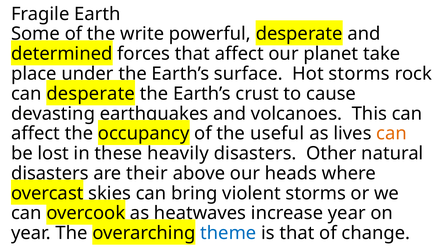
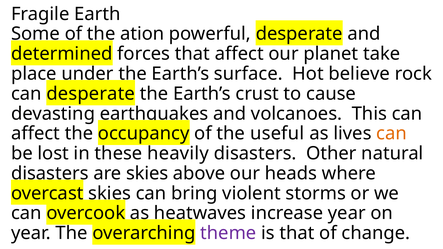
write: write -> ation
Hot storms: storms -> believe
are their: their -> skies
theme colour: blue -> purple
